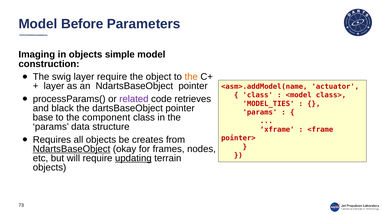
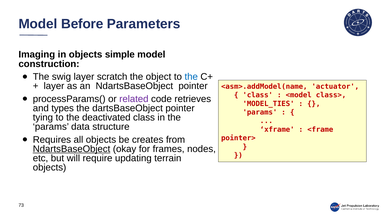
layer require: require -> scratch
the at (191, 77) colour: orange -> blue
black: black -> types
base: base -> tying
component: component -> deactivated
updating underline: present -> none
